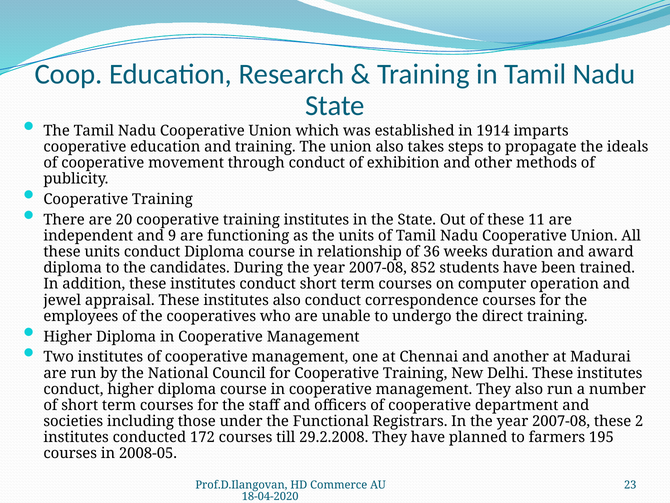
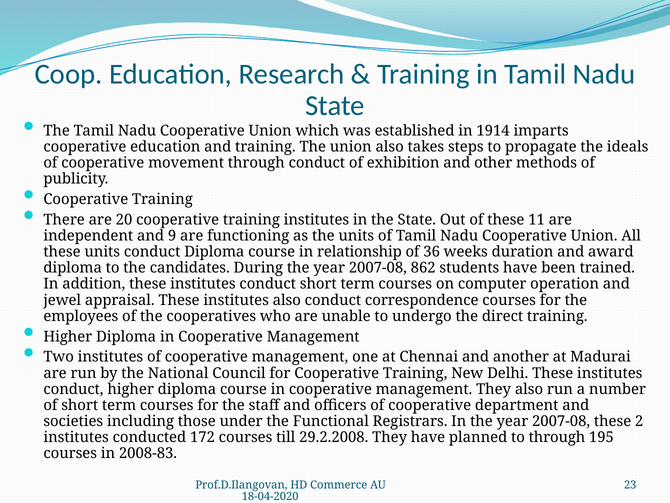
852: 852 -> 862
to farmers: farmers -> through
2008-05: 2008-05 -> 2008-83
